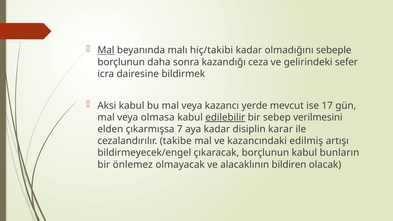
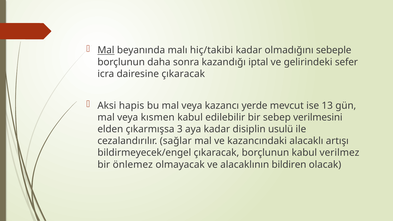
ceza: ceza -> iptal
dairesine bildirmek: bildirmek -> çıkaracak
Aksi kabul: kabul -> hapis
17: 17 -> 13
olmasa: olmasa -> kısmen
edilebilir underline: present -> none
7: 7 -> 3
karar: karar -> usulü
takibe: takibe -> sağlar
edilmiş: edilmiş -> alacaklı
bunların: bunların -> verilmez
